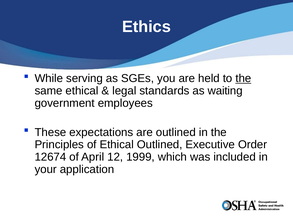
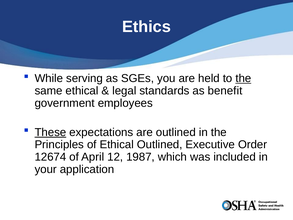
waiting: waiting -> benefit
These underline: none -> present
1999: 1999 -> 1987
